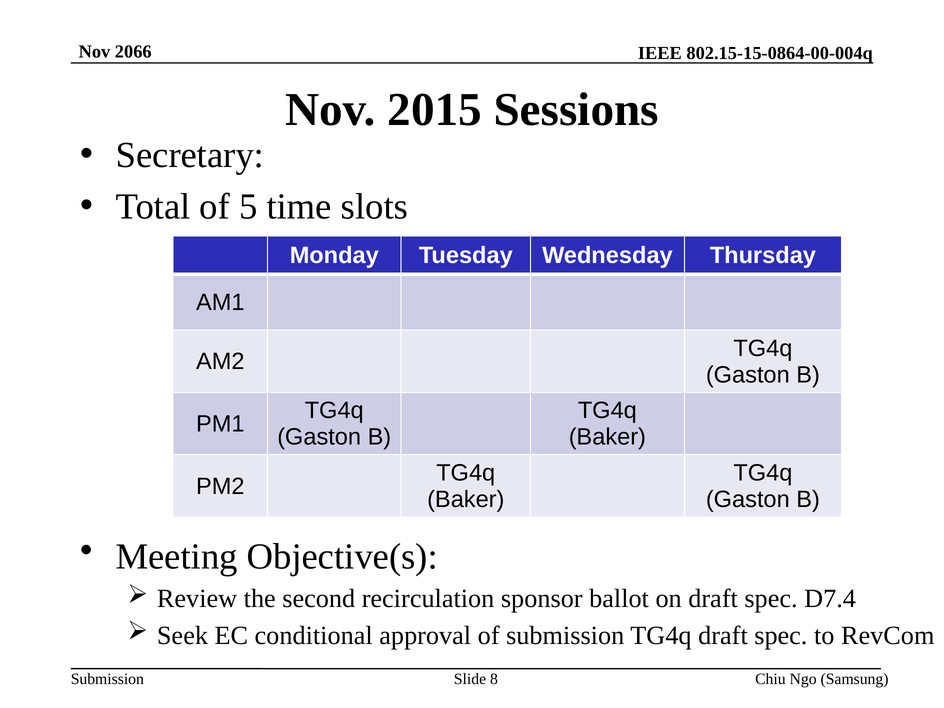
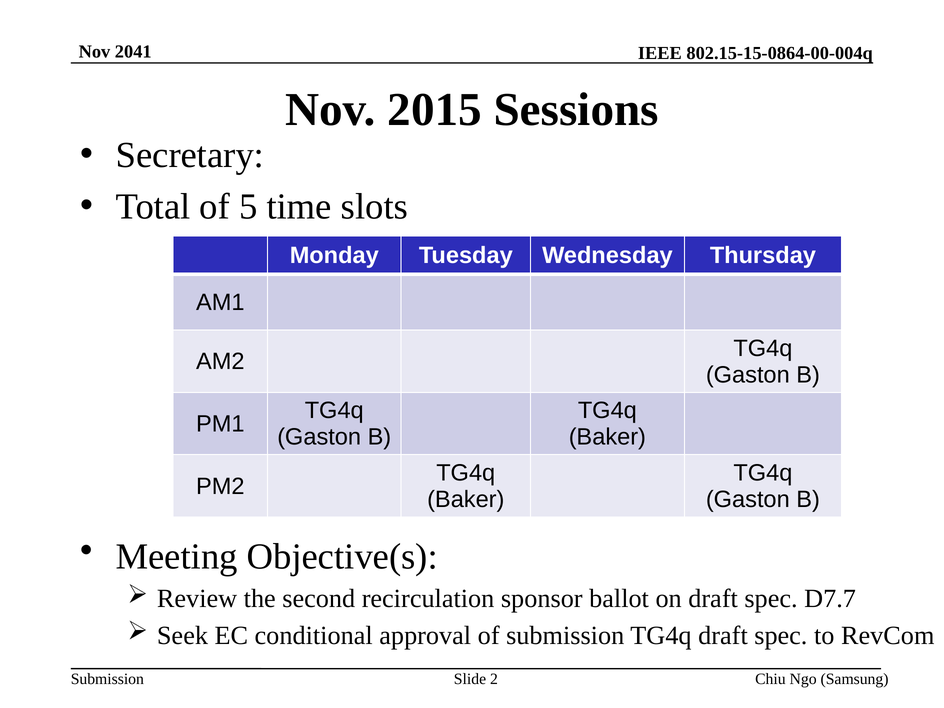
2066: 2066 -> 2041
D7.4: D7.4 -> D7.7
8: 8 -> 2
